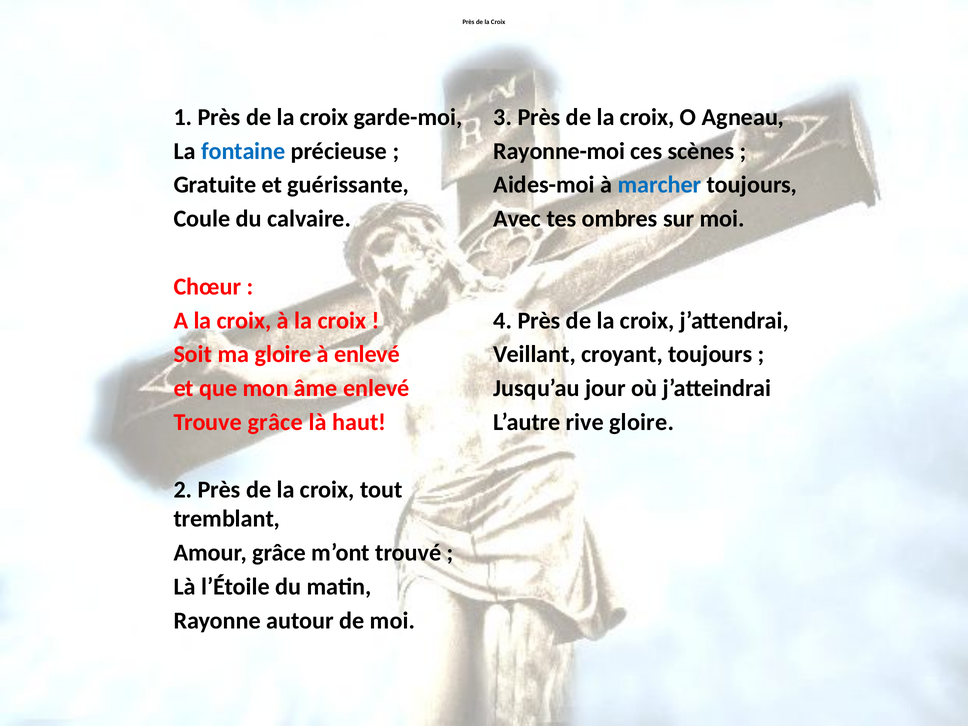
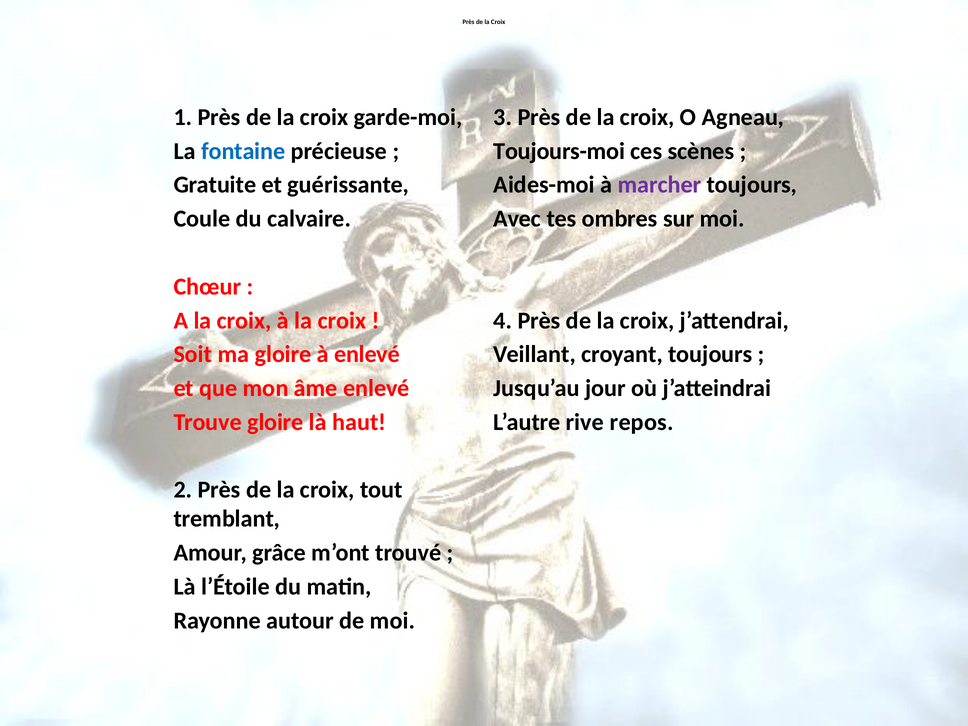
Rayonne-moi: Rayonne-moi -> Toujours-moi
marcher colour: blue -> purple
Trouve grâce: grâce -> gloire
rive gloire: gloire -> repos
